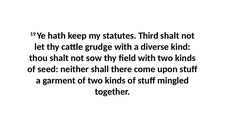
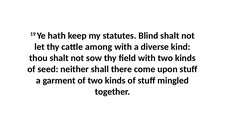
Third: Third -> Blind
grudge: grudge -> among
